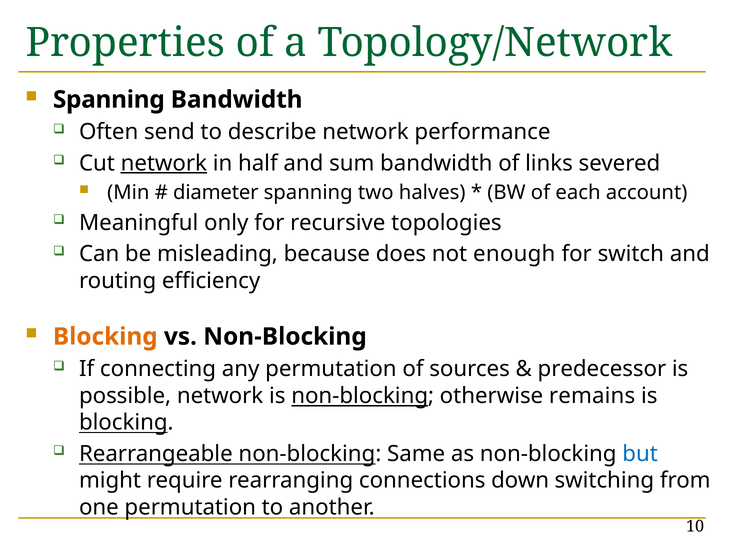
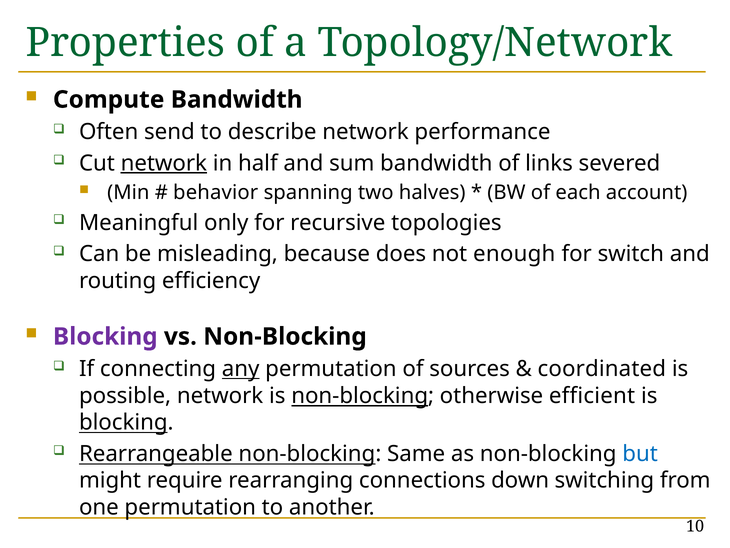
Spanning at (109, 100): Spanning -> Compute
diameter: diameter -> behavior
Blocking at (105, 336) colour: orange -> purple
any underline: none -> present
predecessor: predecessor -> coordinated
remains: remains -> efficient
